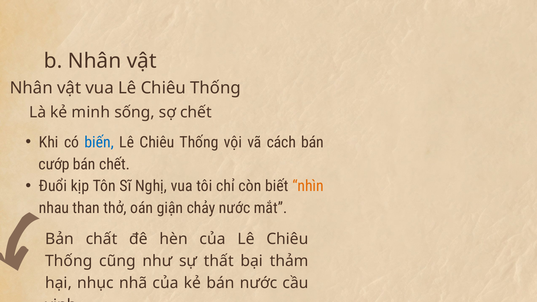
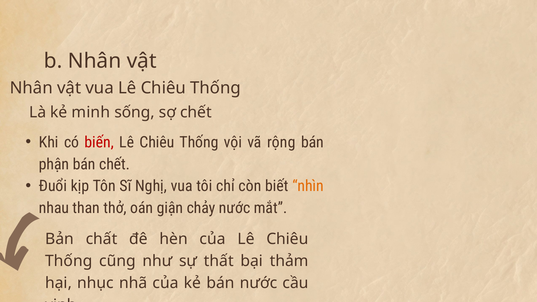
biến colour: blue -> red
cách: cách -> rộng
cướp: cướp -> phận
